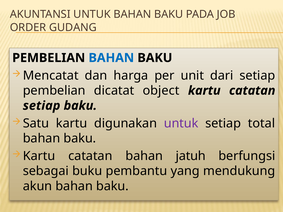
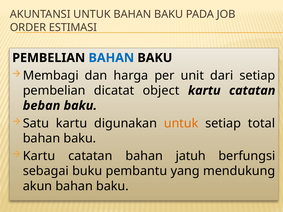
GUDANG: GUDANG -> ESTIMASI
Mencatat: Mencatat -> Membagi
setiap at (42, 106): setiap -> beban
untuk at (181, 123) colour: purple -> orange
